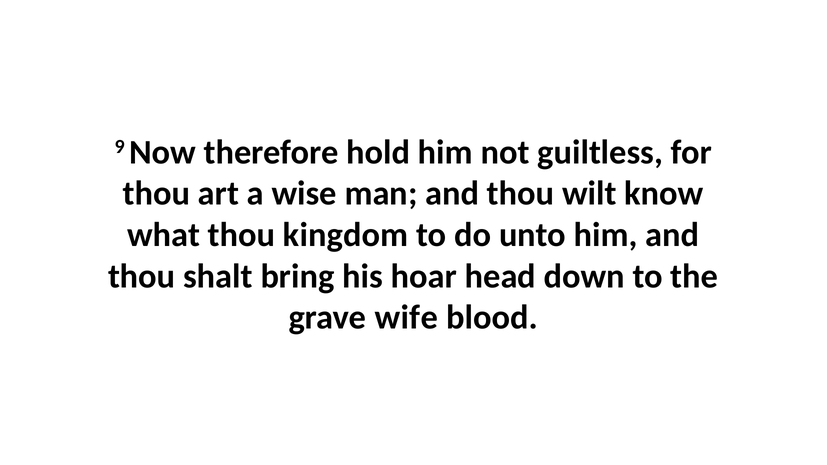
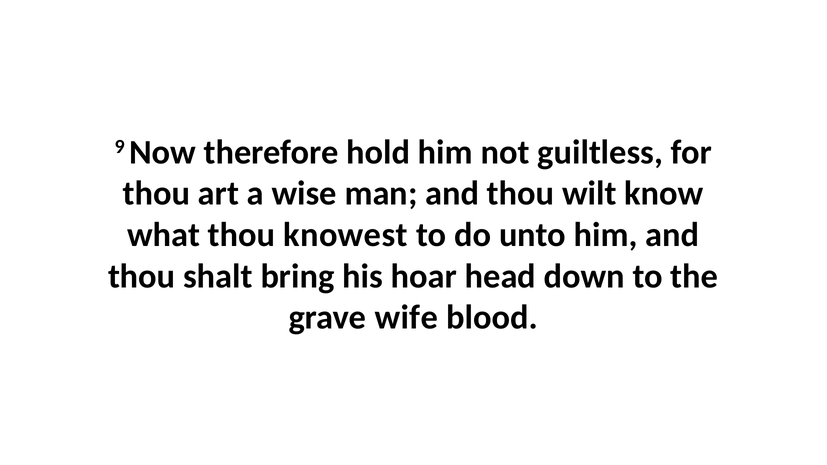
kingdom: kingdom -> knowest
